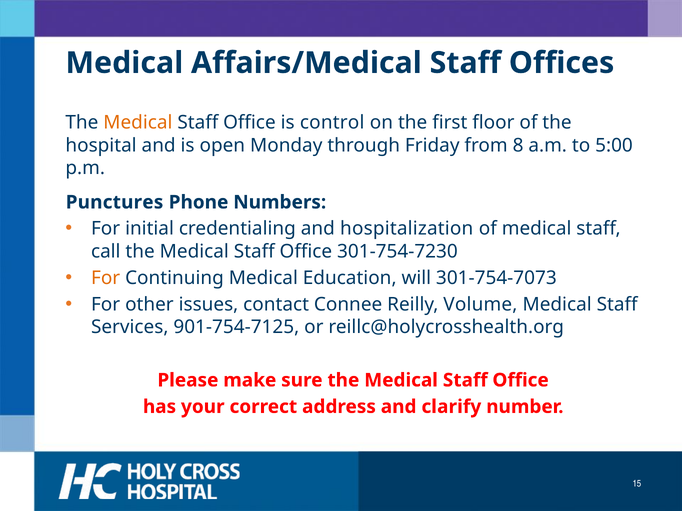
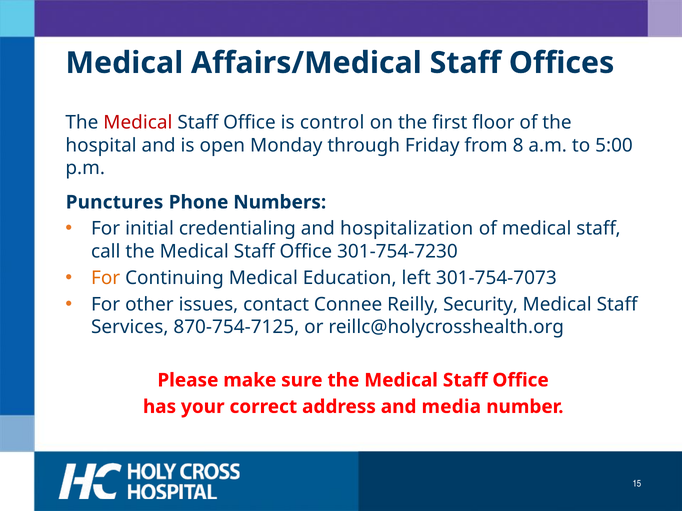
Medical at (138, 123) colour: orange -> red
will: will -> left
Volume: Volume -> Security
901-754-7125: 901-754-7125 -> 870-754-7125
clarify: clarify -> media
